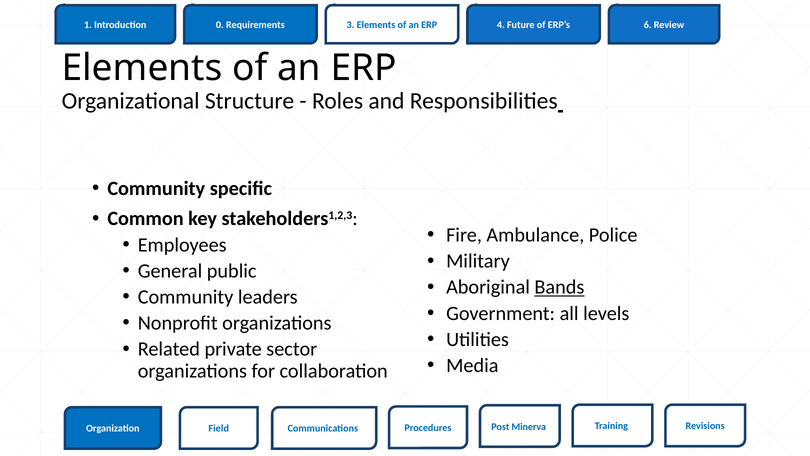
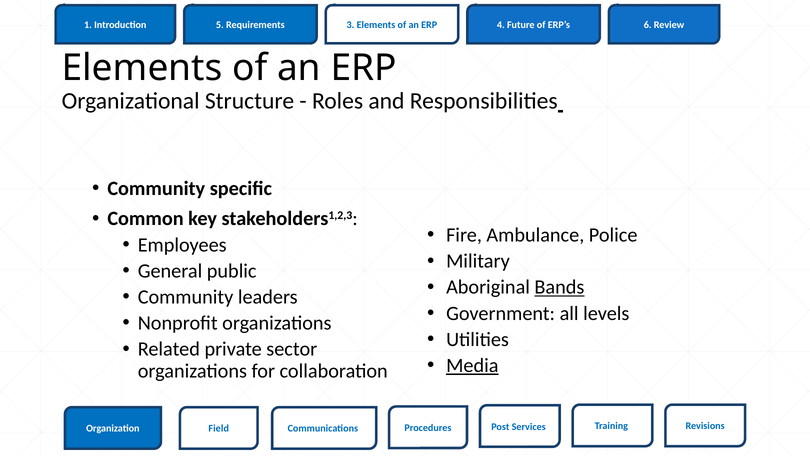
0: 0 -> 5
Media underline: none -> present
Minerva: Minerva -> Services
